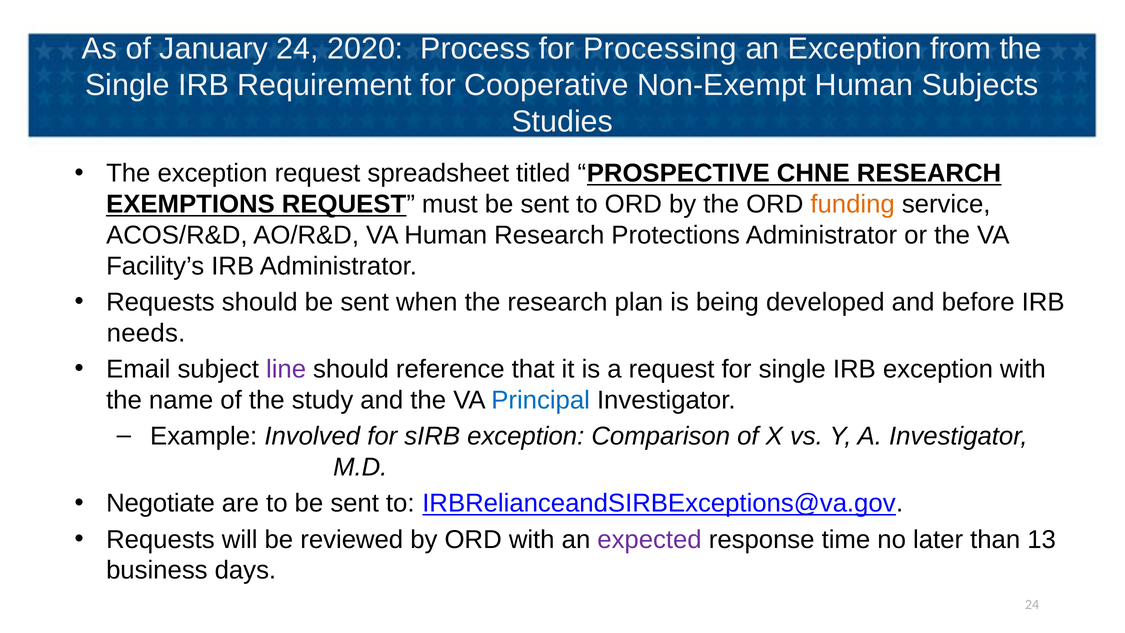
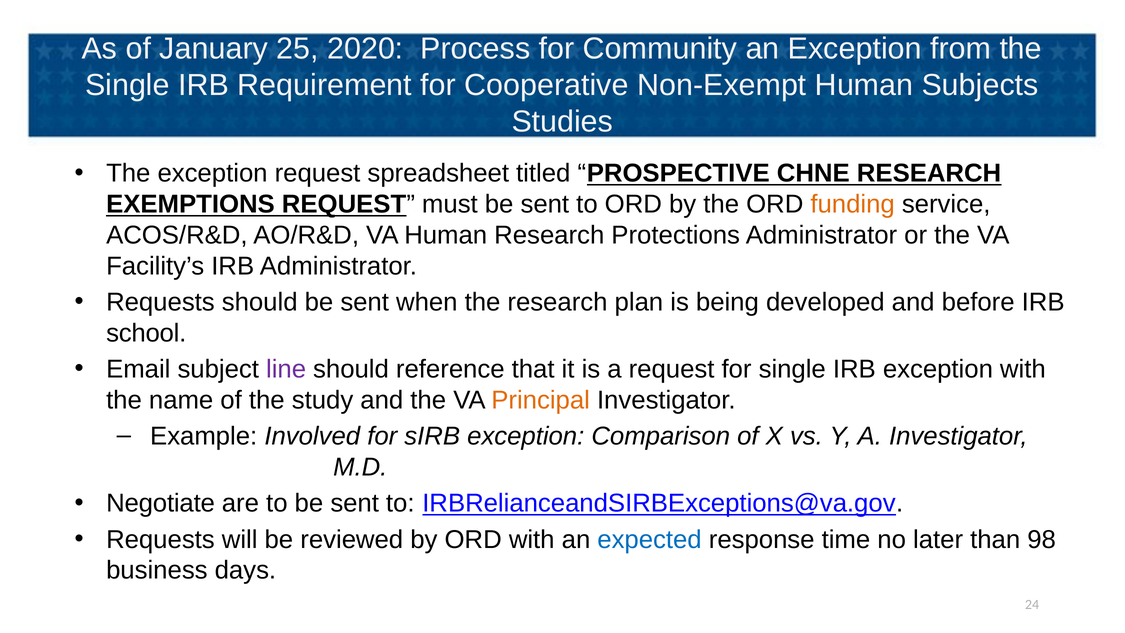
January 24: 24 -> 25
Processing: Processing -> Community
needs: needs -> school
Principal colour: blue -> orange
expected colour: purple -> blue
13: 13 -> 98
